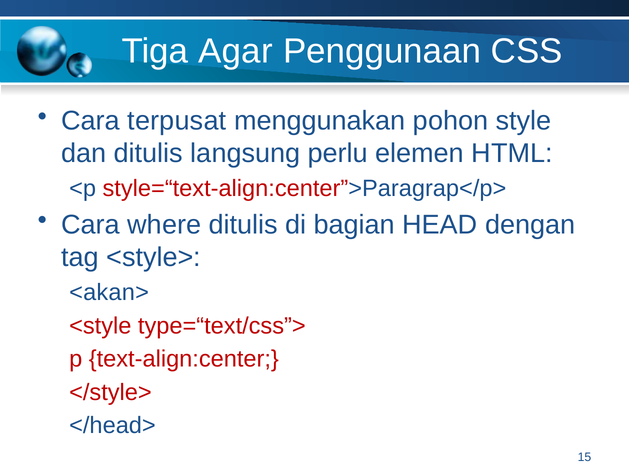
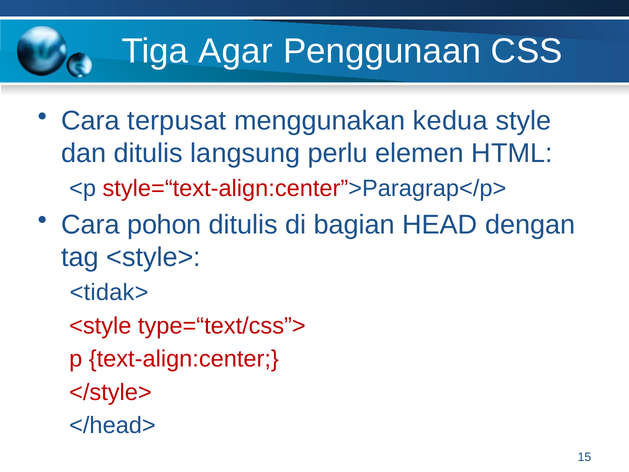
pohon: pohon -> kedua
where: where -> pohon
<akan>: <akan> -> <tidak>
